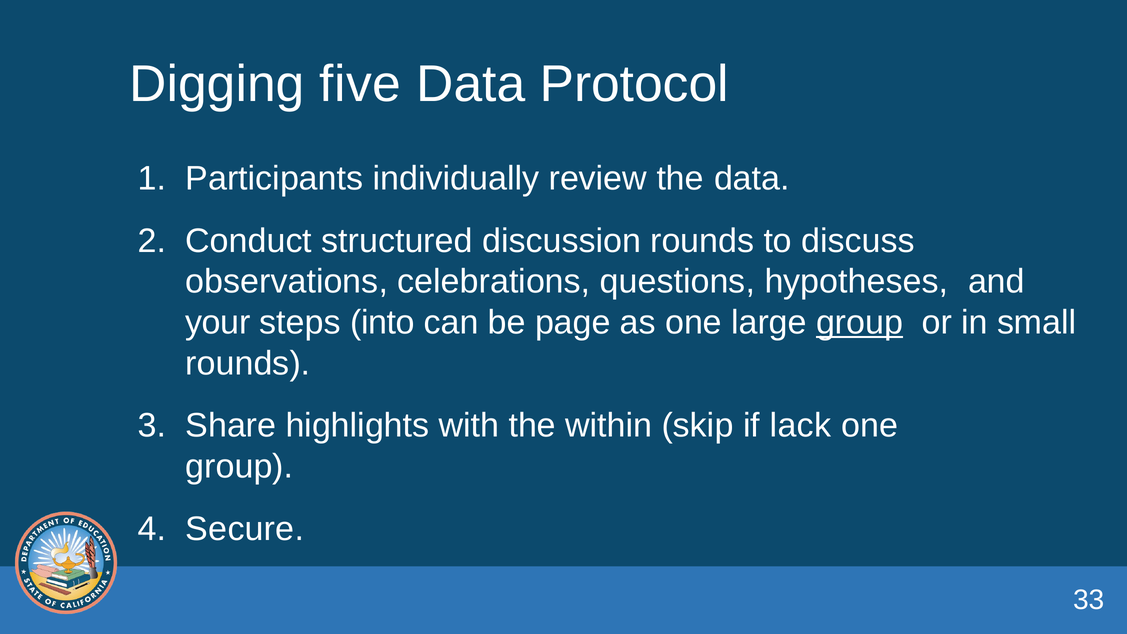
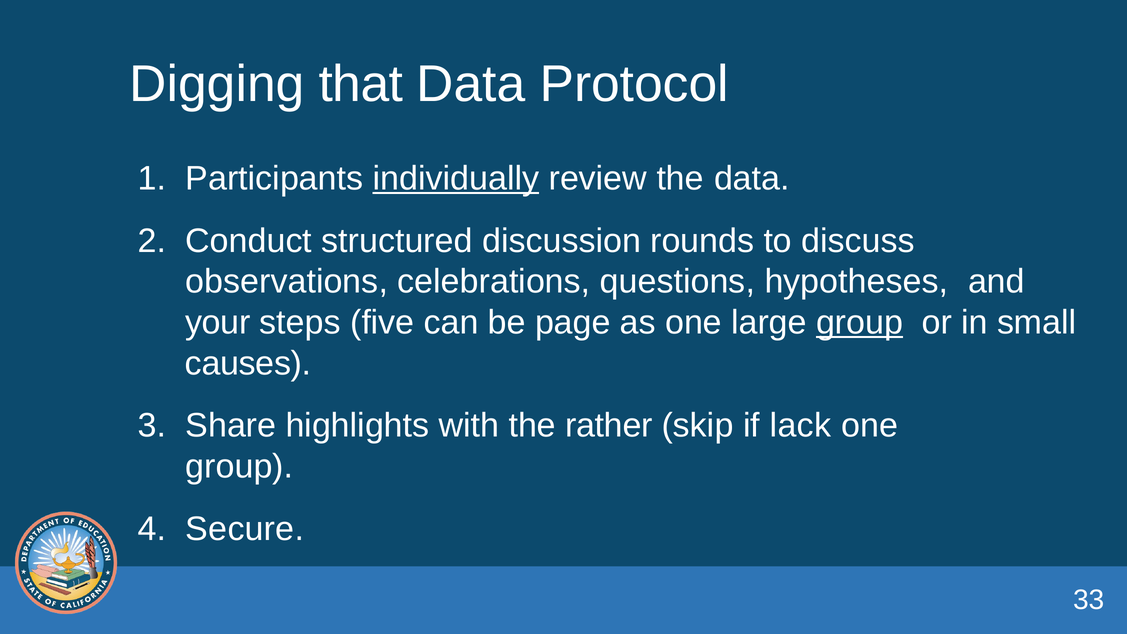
five: five -> that
individually underline: none -> present
into: into -> five
rounds at (248, 363): rounds -> causes
within: within -> rather
